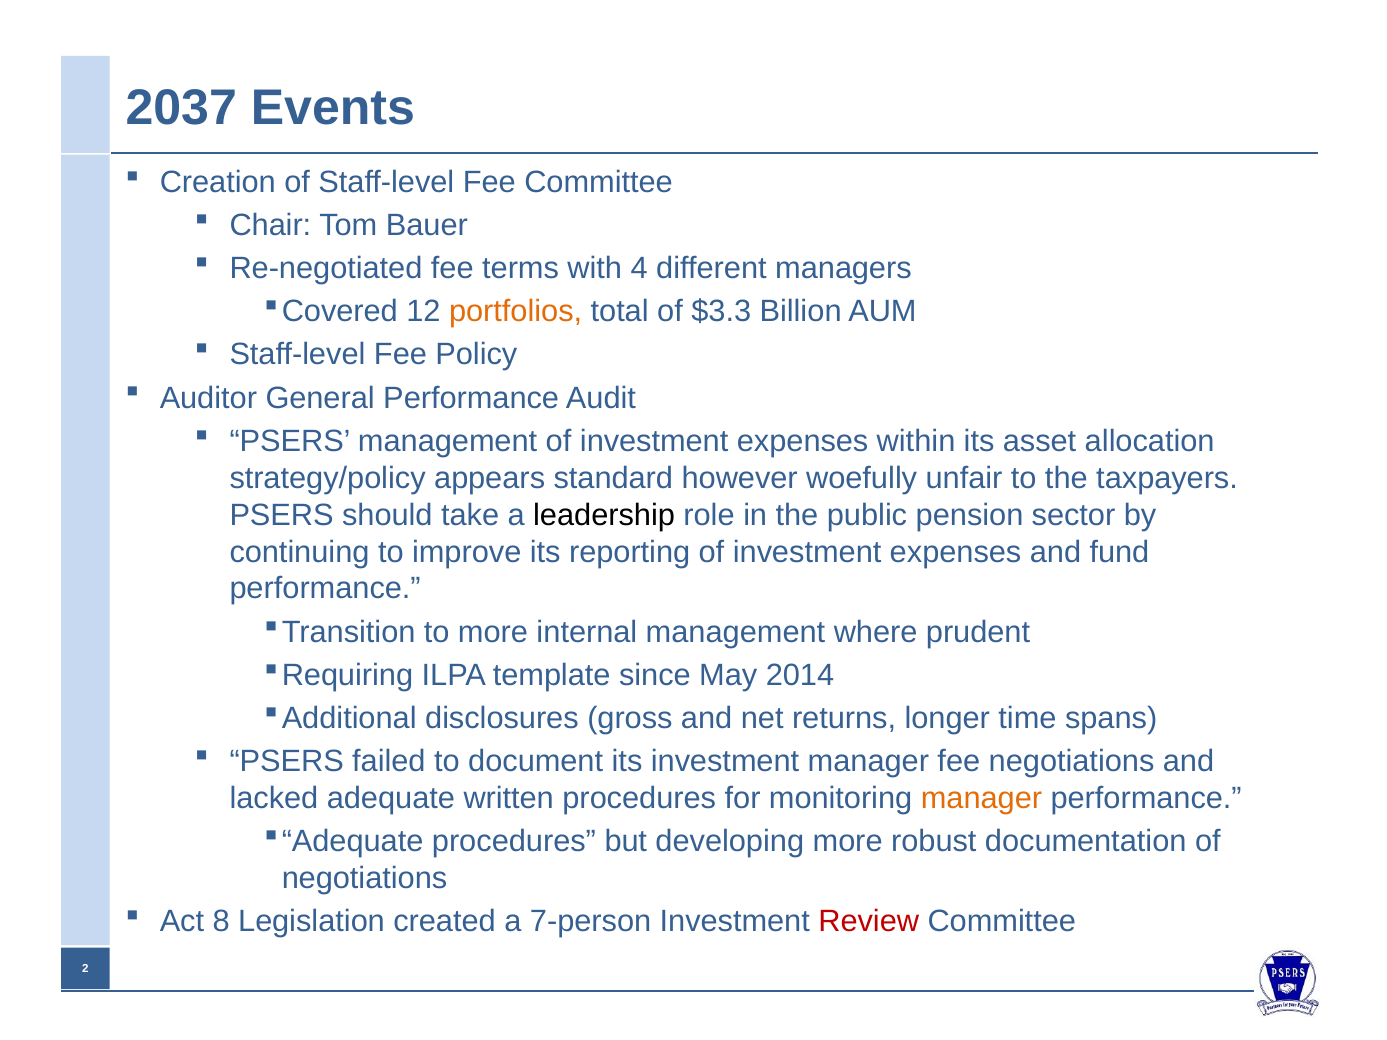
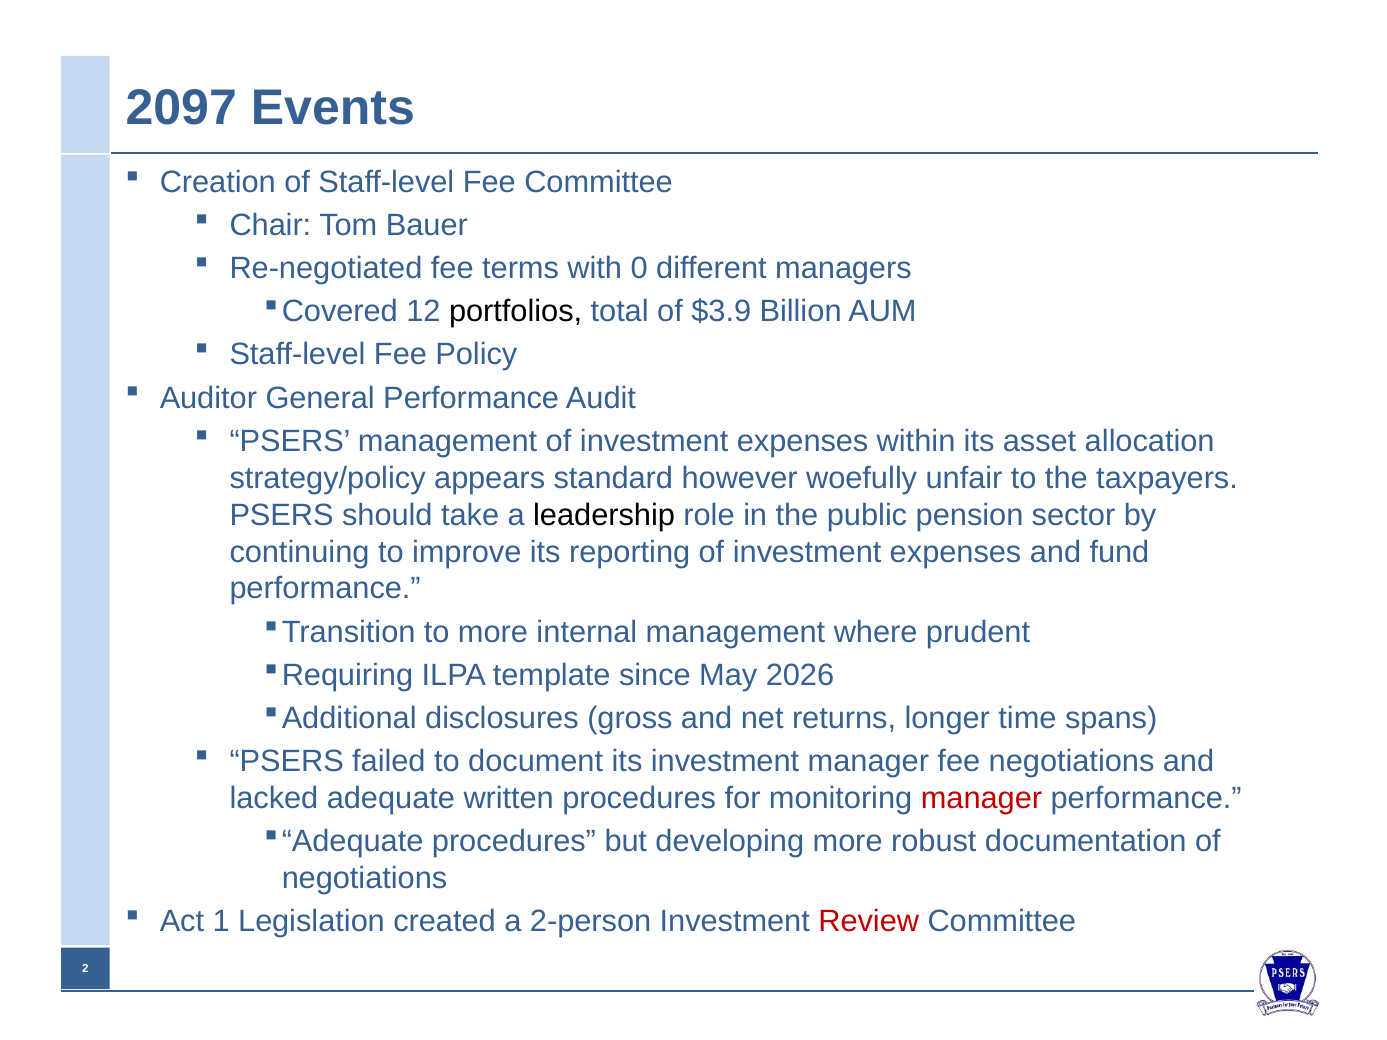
2037: 2037 -> 2097
4: 4 -> 0
portfolios colour: orange -> black
$3.3: $3.3 -> $3.9
2014: 2014 -> 2026
manager at (981, 799) colour: orange -> red
8: 8 -> 1
7-person: 7-person -> 2-person
